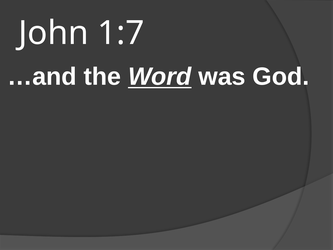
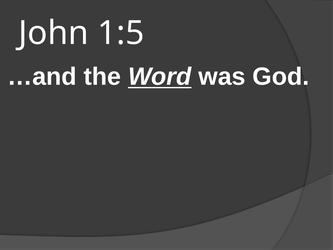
1:7: 1:7 -> 1:5
